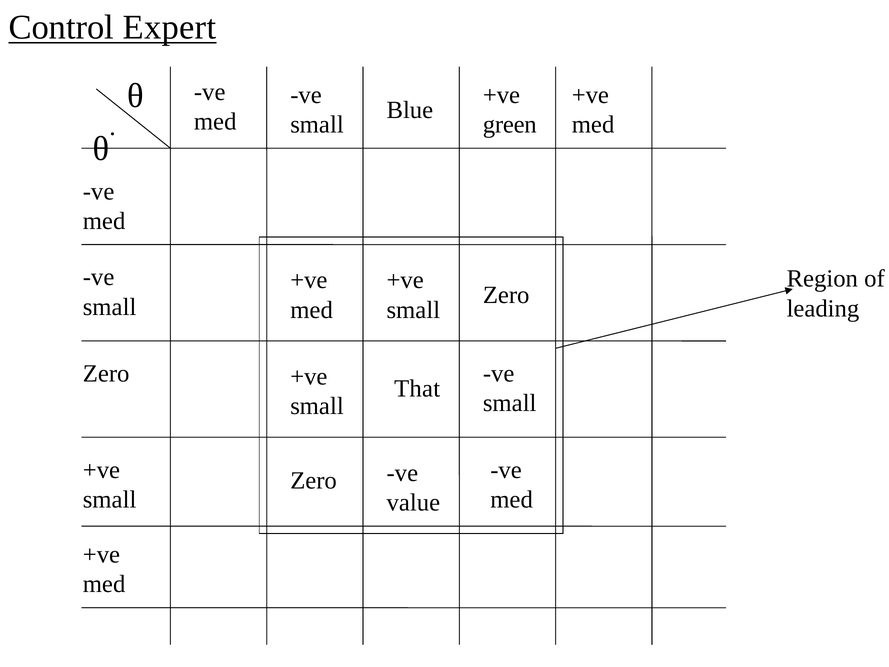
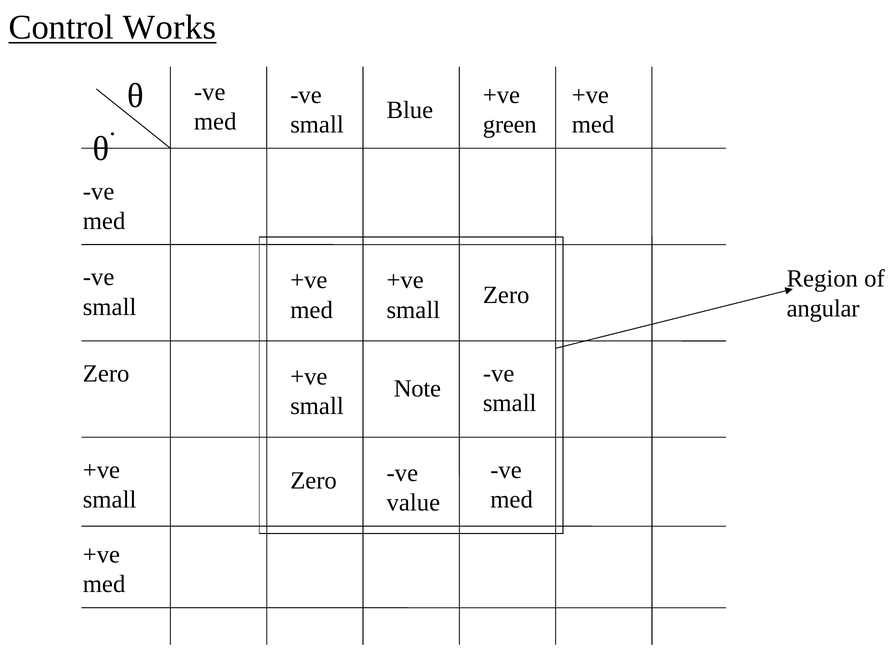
Expert: Expert -> Works
leading: leading -> angular
That: That -> Note
